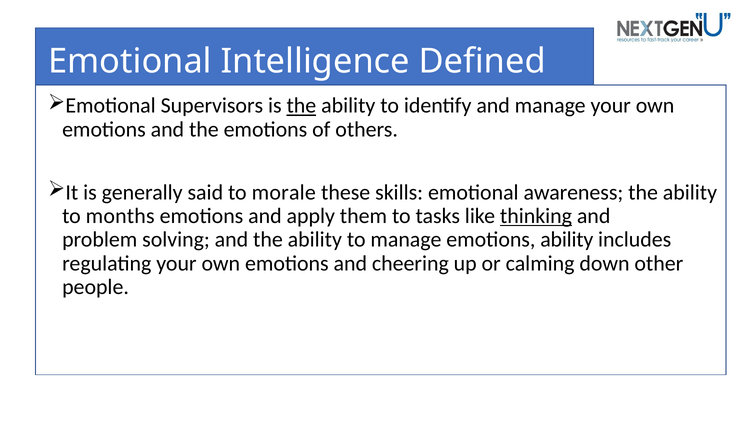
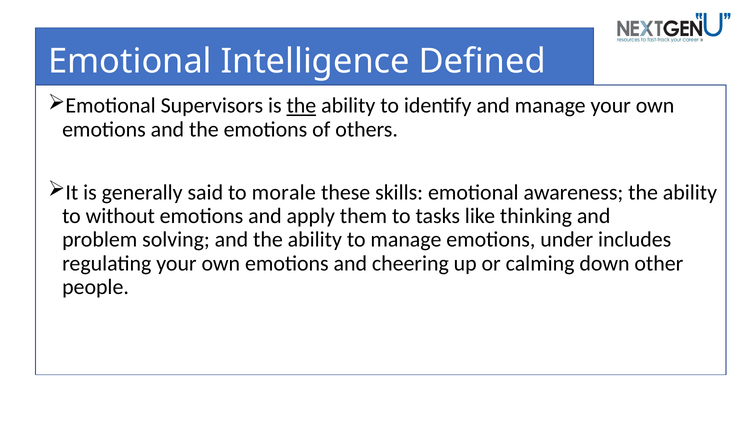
months: months -> without
thinking underline: present -> none
emotions ability: ability -> under
